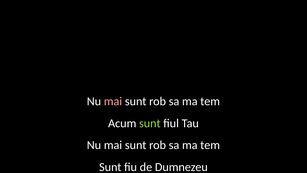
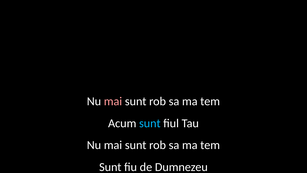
sunt at (150, 123) colour: light green -> light blue
